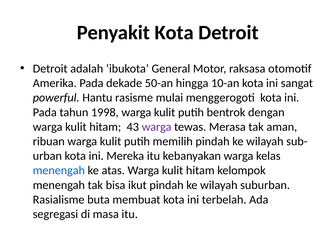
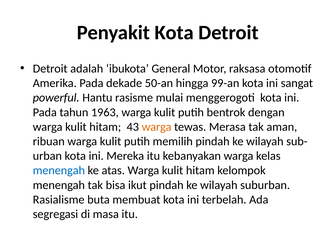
10-an: 10-an -> 99-an
1998: 1998 -> 1963
warga at (157, 127) colour: purple -> orange
